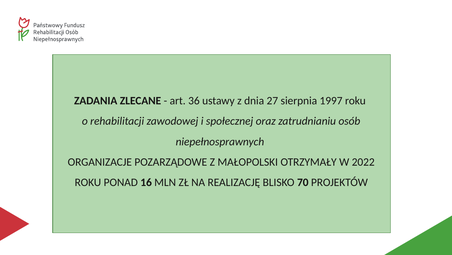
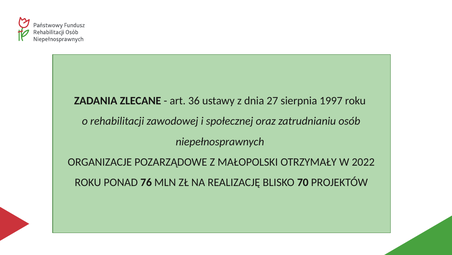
16: 16 -> 76
